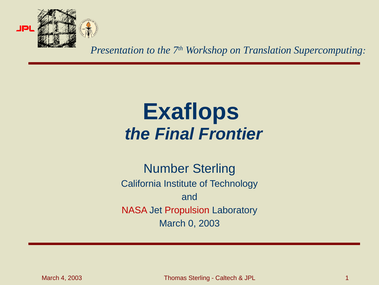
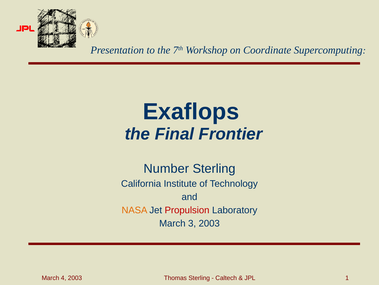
Translation: Translation -> Coordinate
NASA colour: red -> orange
0: 0 -> 3
